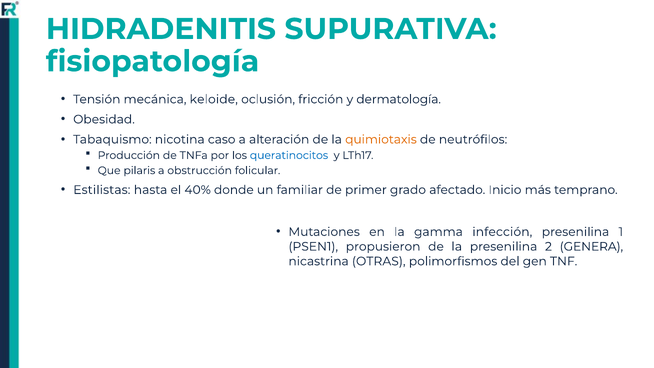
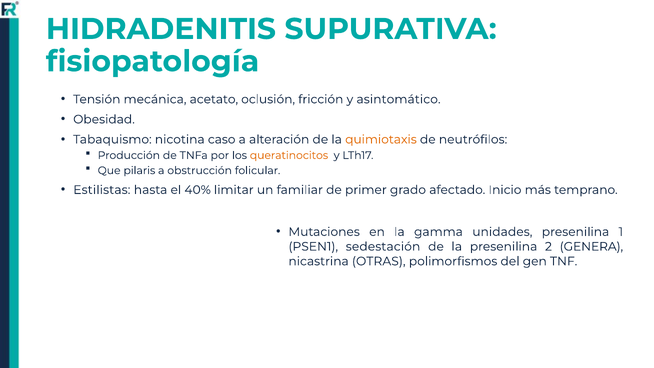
keloide: keloide -> acetato
dermatología: dermatología -> asintomático
queratinocitos colour: blue -> orange
donde: donde -> limitar
infección: infección -> unidades
propusieron: propusieron -> sedestación
